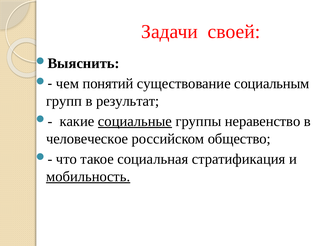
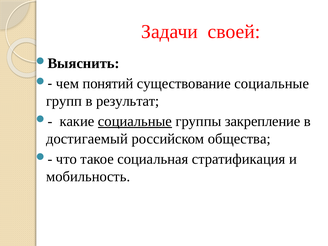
существование социальным: социальным -> социальные
неравенство: неравенство -> закрепление
человеческое: человеческое -> достигаемый
общество: общество -> общества
мобильность underline: present -> none
